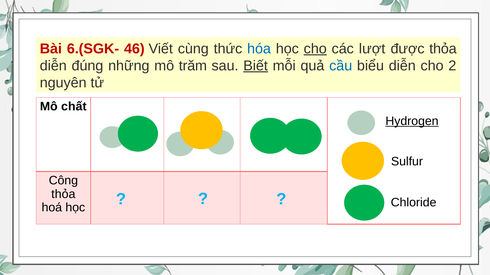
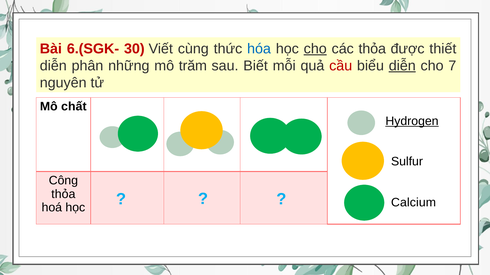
46: 46 -> 30
các lượt: lượt -> thỏa
được thỏa: thỏa -> thiết
đúng: đúng -> phân
Biết underline: present -> none
cầu colour: blue -> red
diễn at (402, 66) underline: none -> present
2: 2 -> 7
Chloride: Chloride -> Calcium
